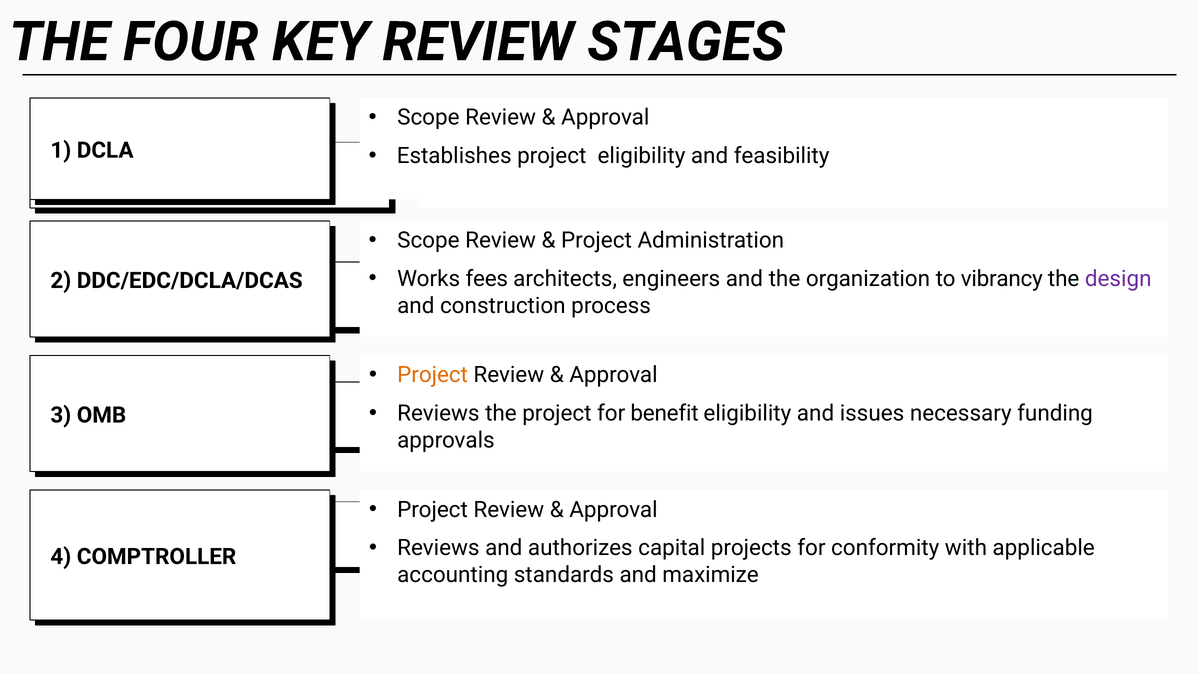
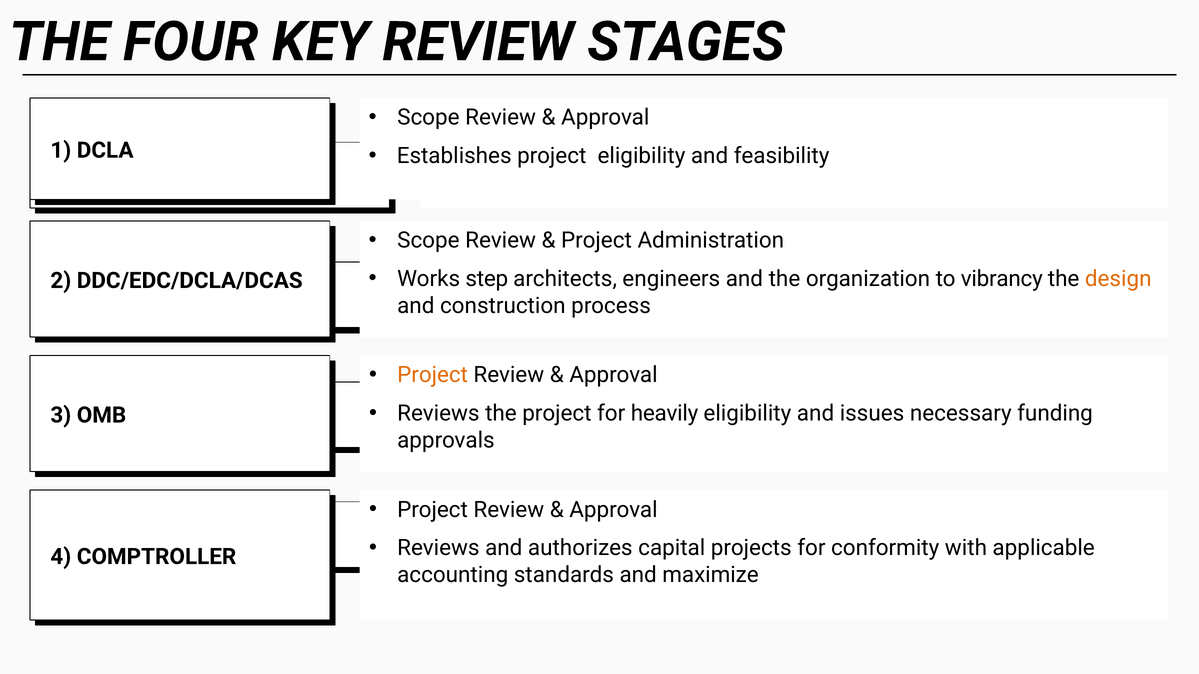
fees: fees -> step
design colour: purple -> orange
benefit: benefit -> heavily
